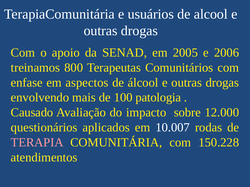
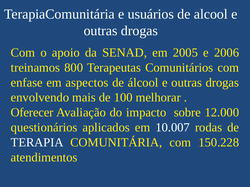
patologia: patologia -> melhorar
Causado: Causado -> Oferecer
TERAPIA colour: pink -> white
